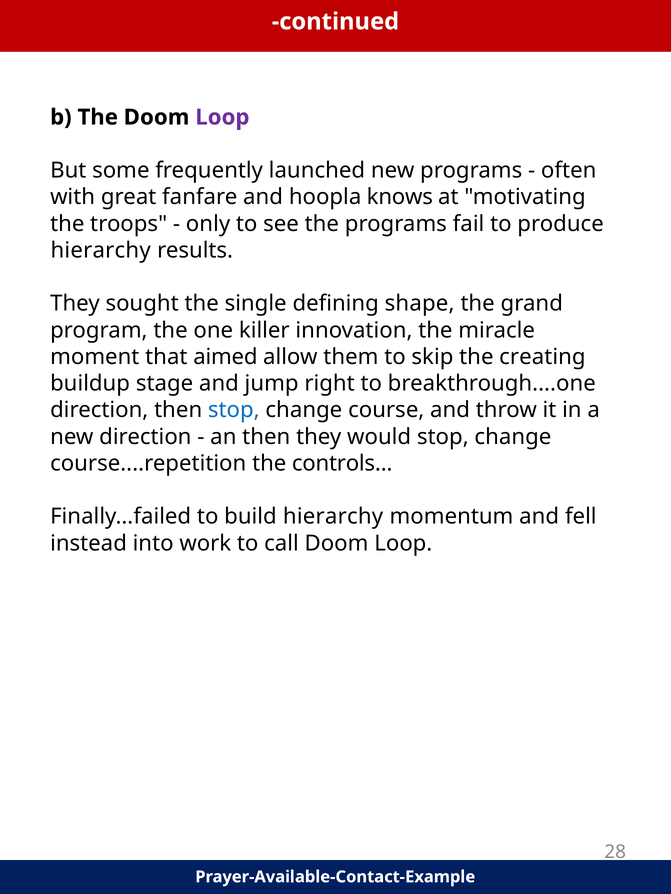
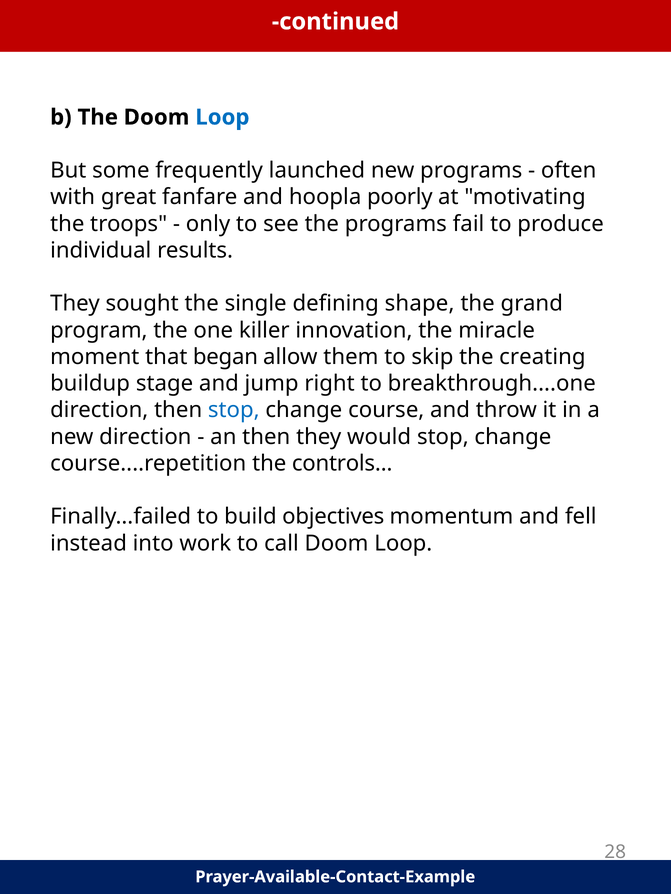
Loop at (222, 117) colour: purple -> blue
knows: knows -> poorly
hierarchy at (101, 251): hierarchy -> individual
aimed: aimed -> began
build hierarchy: hierarchy -> objectives
